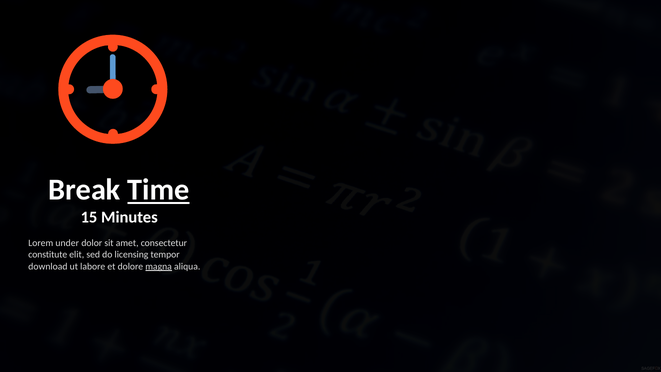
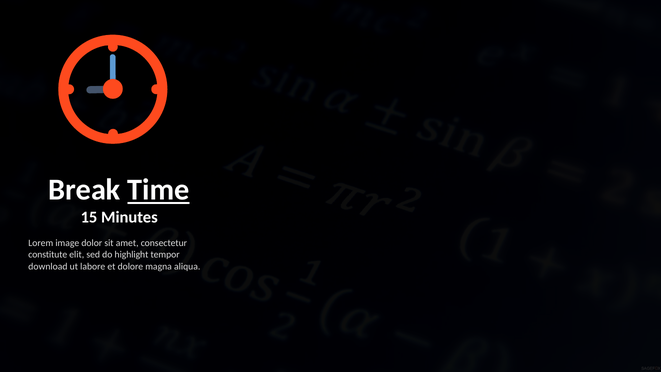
under: under -> image
licensing: licensing -> highlight
magna underline: present -> none
